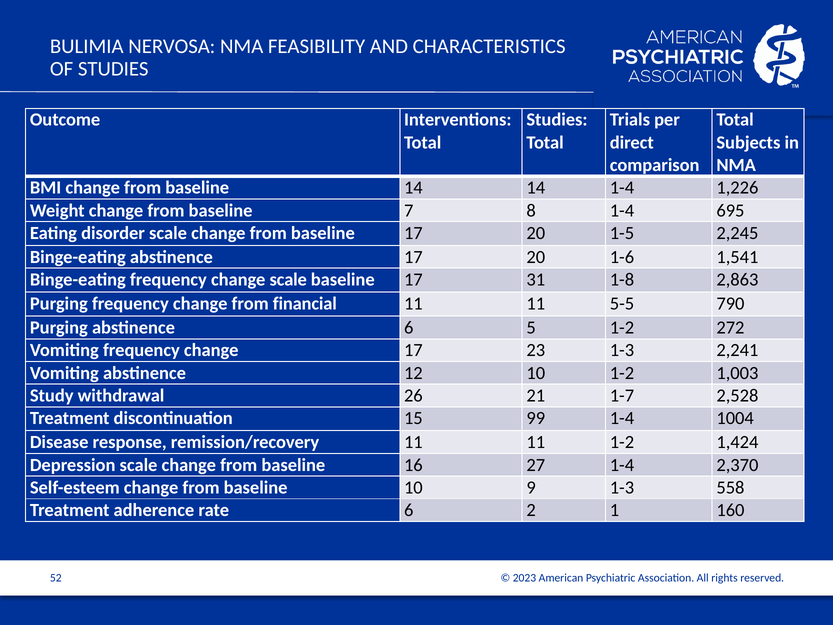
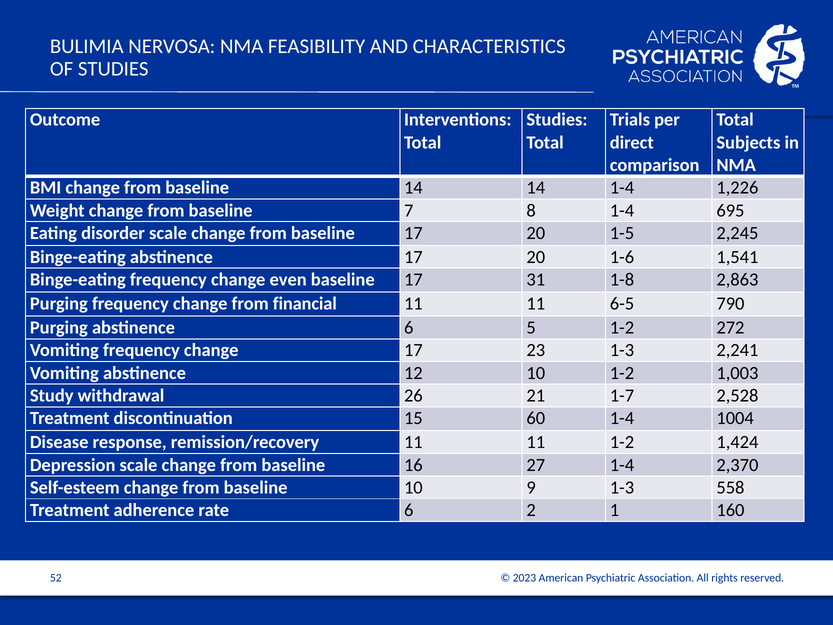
change scale: scale -> even
5-5: 5-5 -> 6-5
99: 99 -> 60
